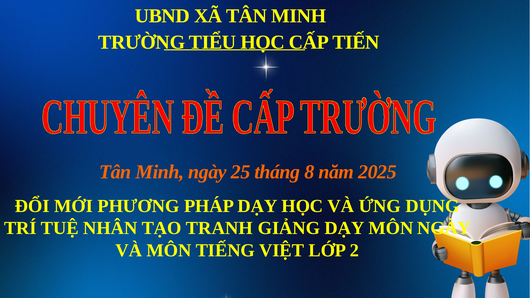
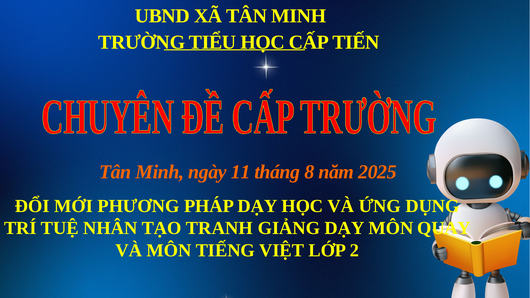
25: 25 -> 11
MÔN NGÀY: NGÀY -> QUAY
